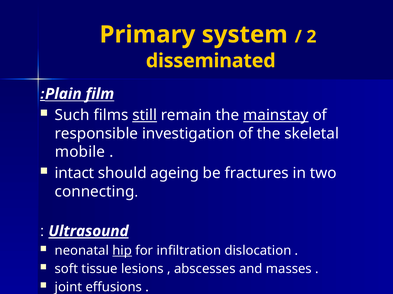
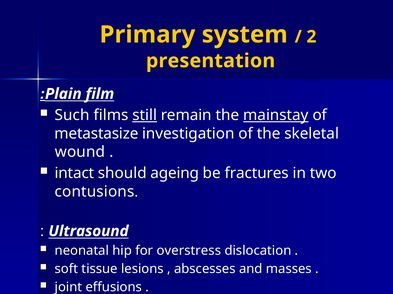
disseminated: disseminated -> presentation
responsible: responsible -> metastasize
mobile: mobile -> wound
connecting: connecting -> contusions
Ultrasound underline: present -> none
hip underline: present -> none
infiltration: infiltration -> overstress
